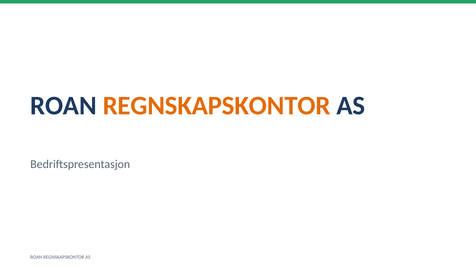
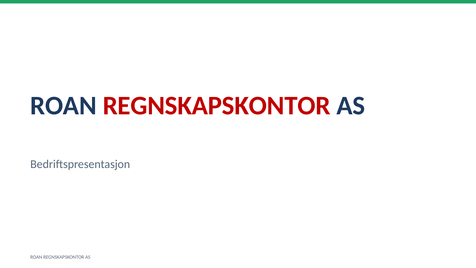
REGNSKAPSKONTOR at (217, 106) colour: orange -> red
